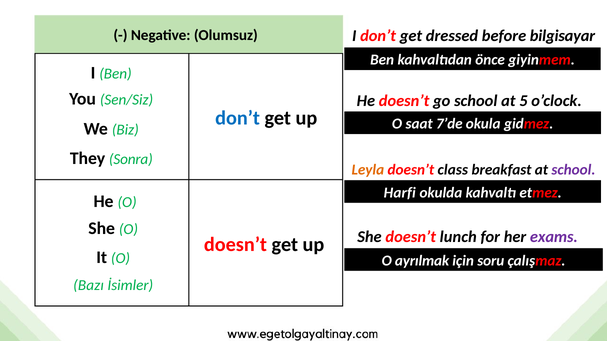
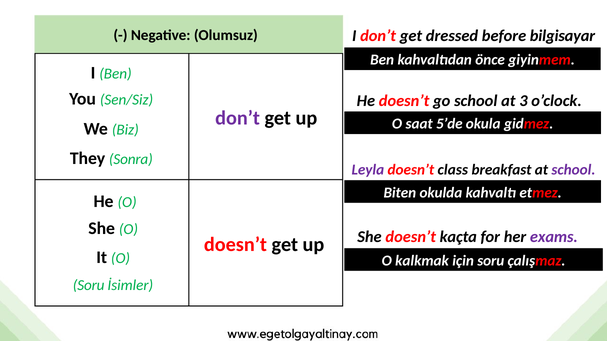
5: 5 -> 3
don’t at (238, 118) colour: blue -> purple
7’de: 7’de -> 5’de
Leyla colour: orange -> purple
Harfi: Harfi -> Biten
lunch: lunch -> kaçta
ayrılmak: ayrılmak -> kalkmak
Bazı at (89, 286): Bazı -> Soru
